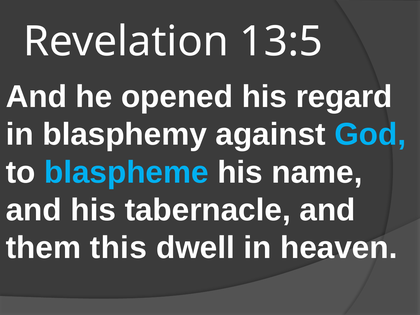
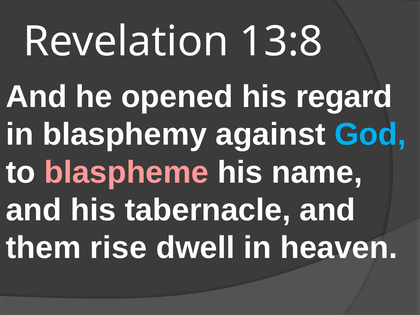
13:5: 13:5 -> 13:8
blaspheme colour: light blue -> pink
this: this -> rise
